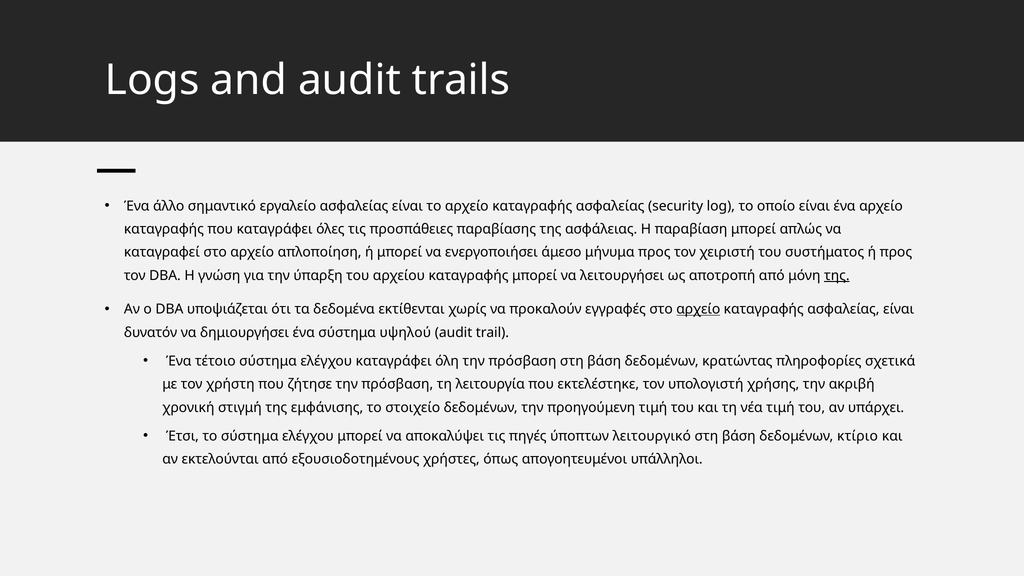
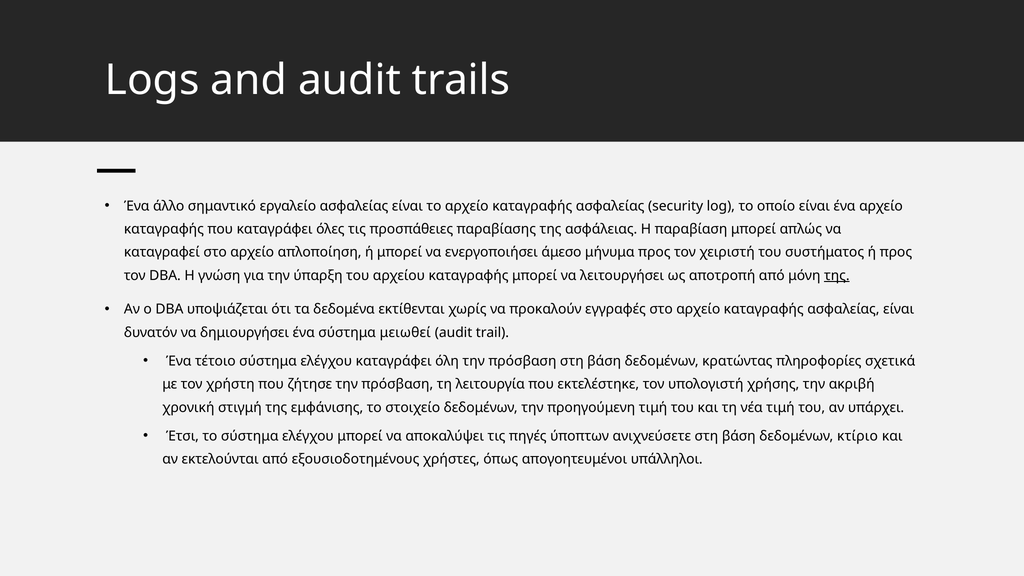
αρχείο at (698, 309) underline: present -> none
υψηλού: υψηλού -> μειωθεί
λειτουργικό: λειτουργικό -> ανιχνεύσετε
